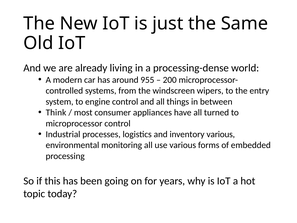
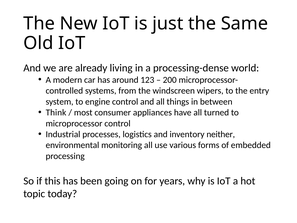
955: 955 -> 123
inventory various: various -> neither
